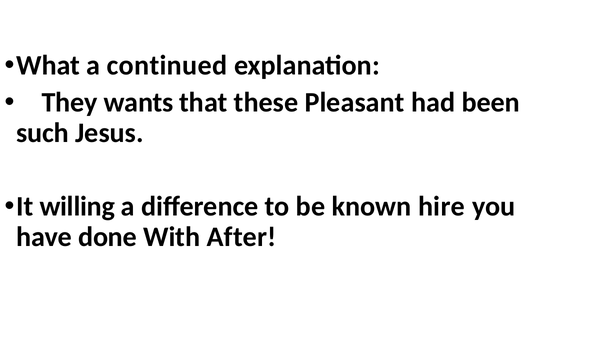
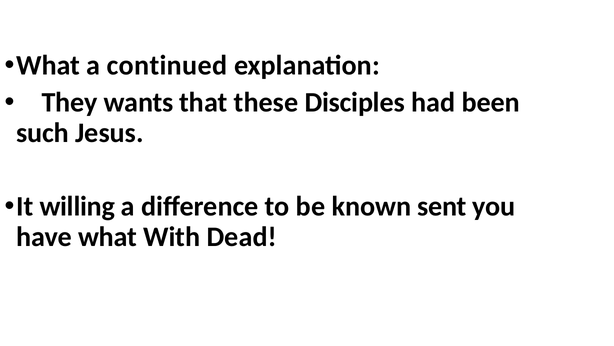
Pleasant: Pleasant -> Disciples
hire: hire -> sent
have done: done -> what
After: After -> Dead
